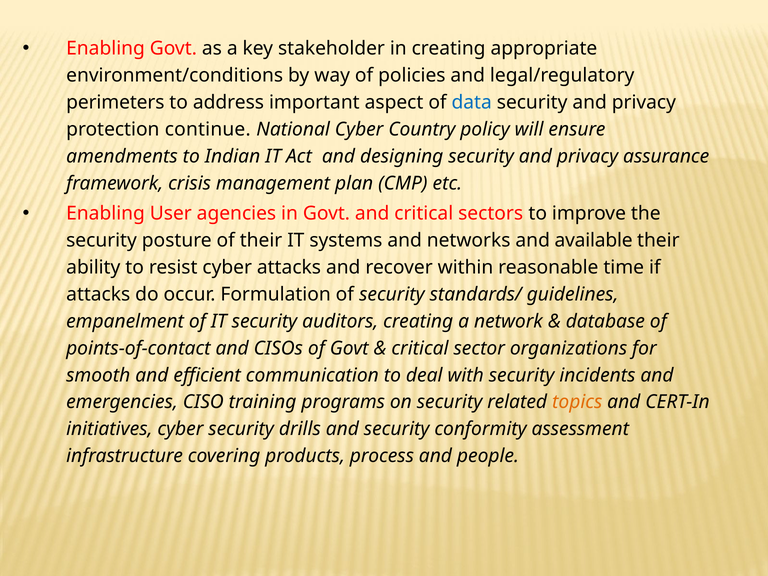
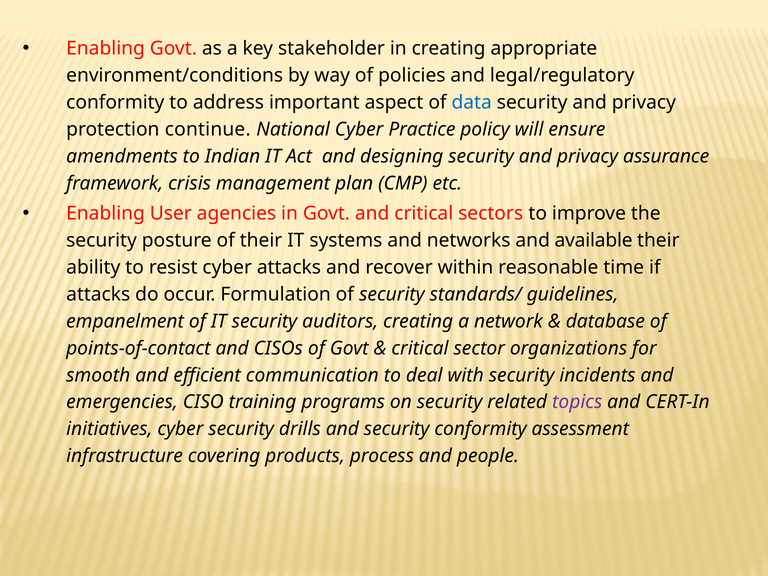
perimeters at (115, 102): perimeters -> conformity
Country: Country -> Practice
topics colour: orange -> purple
